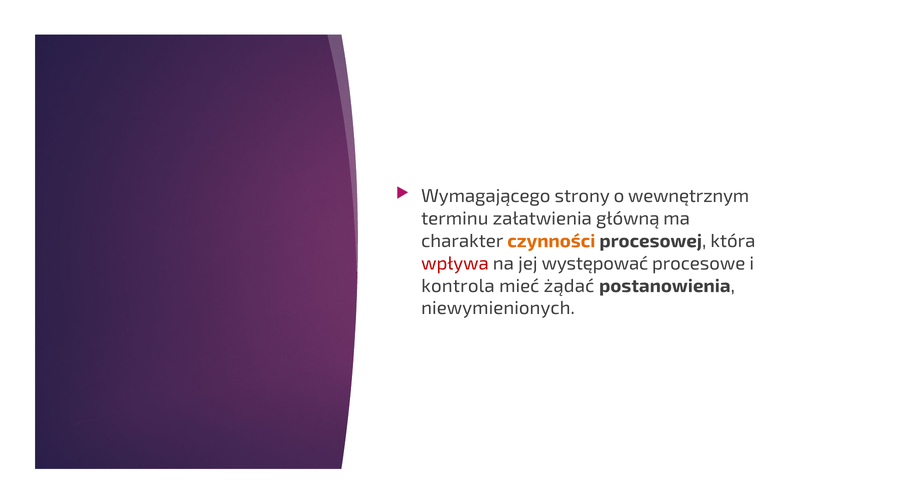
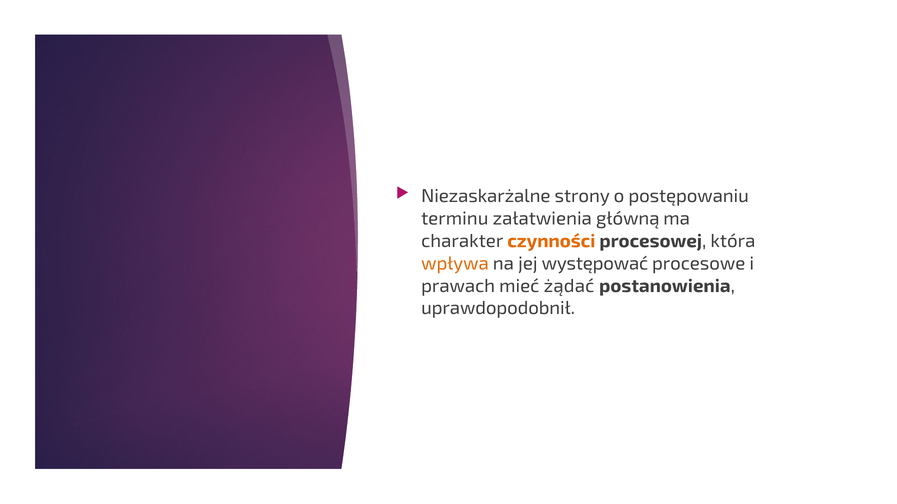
Wymagającego: Wymagającego -> Niezaskarżalne
wewnętrznym: wewnętrznym -> postępowaniu
wpływa colour: red -> orange
kontrola: kontrola -> prawach
niewymienionych: niewymienionych -> uprawdopodobnił
